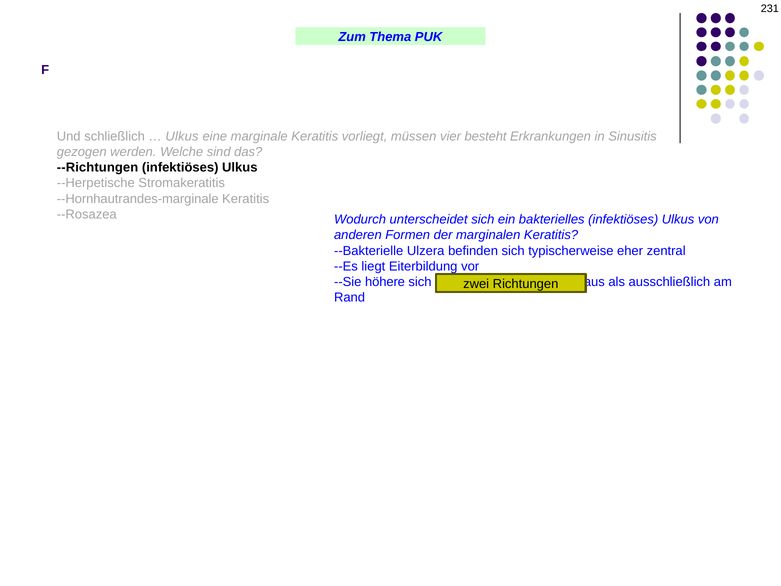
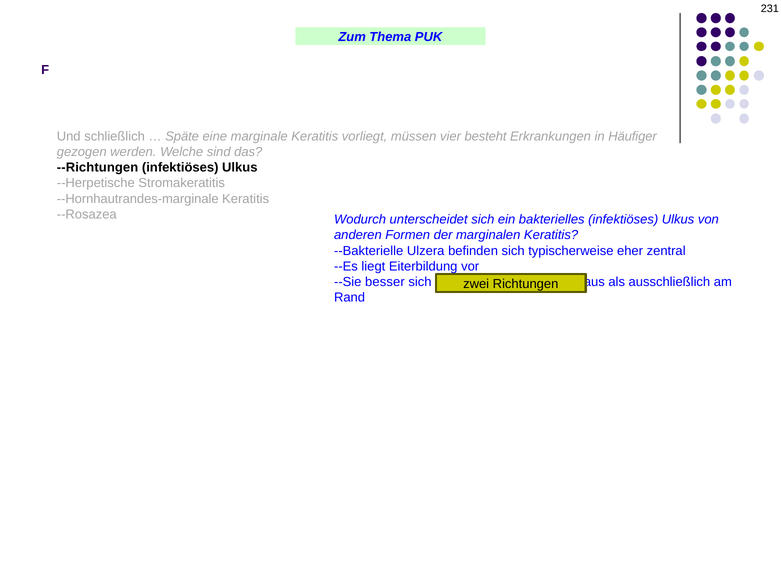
Ulkus at (182, 136): Ulkus -> Späte
Sinusitis: Sinusitis -> Häufiger
höhere: höhere -> besser
